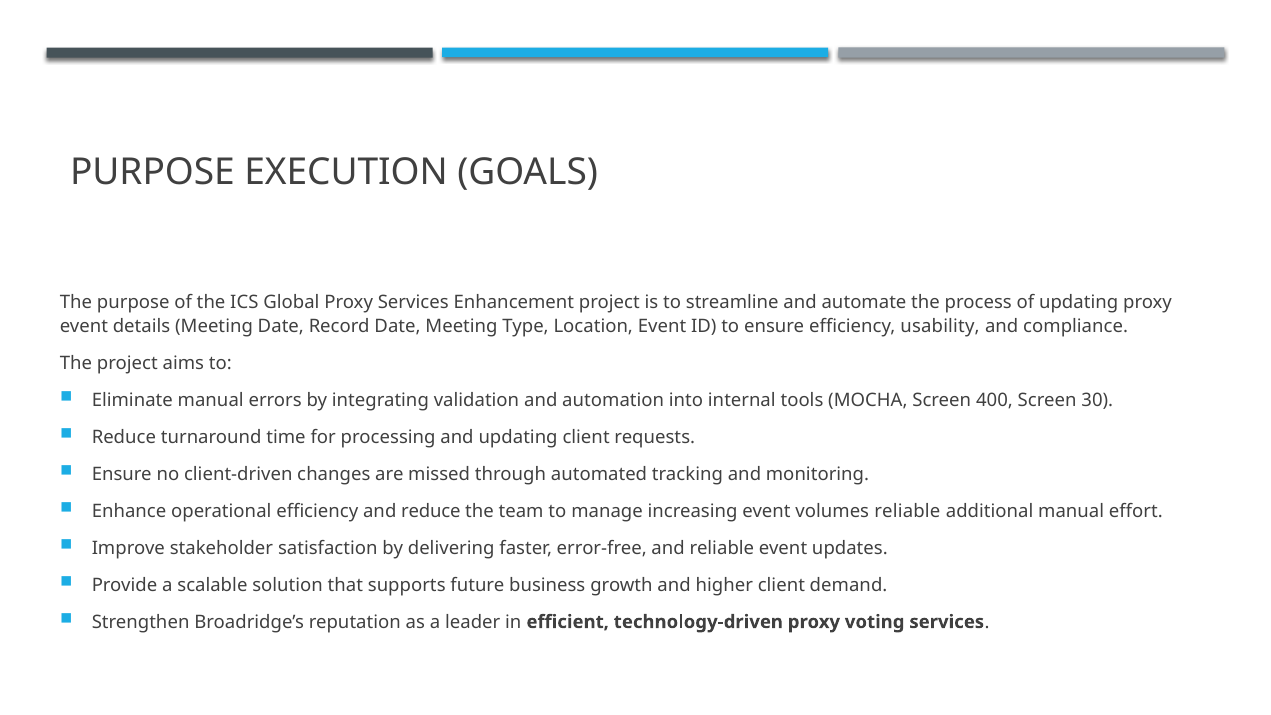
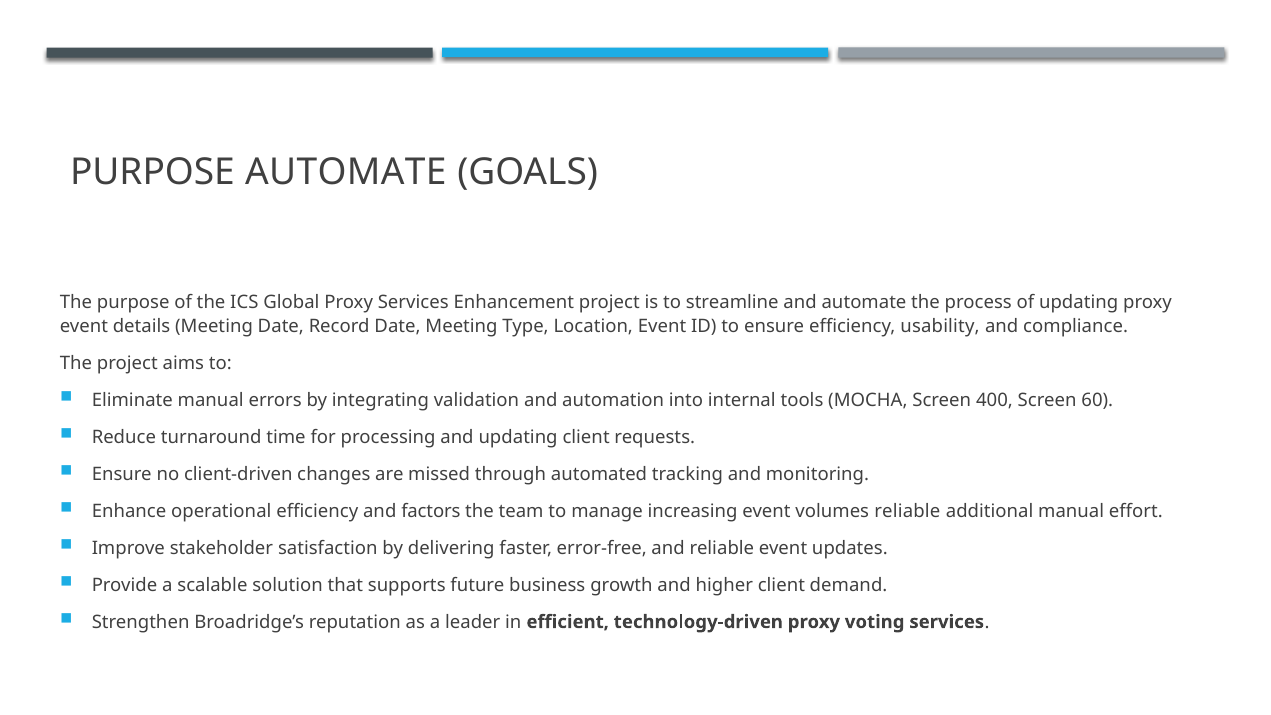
PURPOSE EXECUTION: EXECUTION -> AUTOMATE
30: 30 -> 60
and reduce: reduce -> factors
